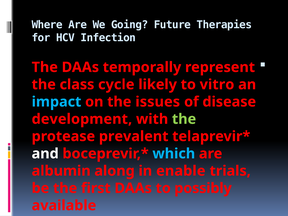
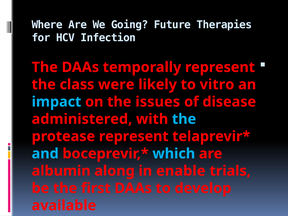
cycle: cycle -> were
development: development -> administered
the at (184, 119) colour: light green -> light blue
protease prevalent: prevalent -> represent
and colour: white -> light blue
possibly: possibly -> develop
